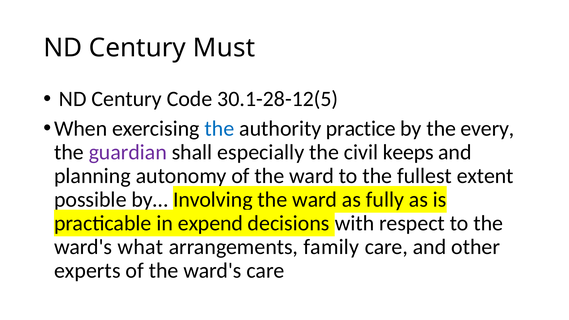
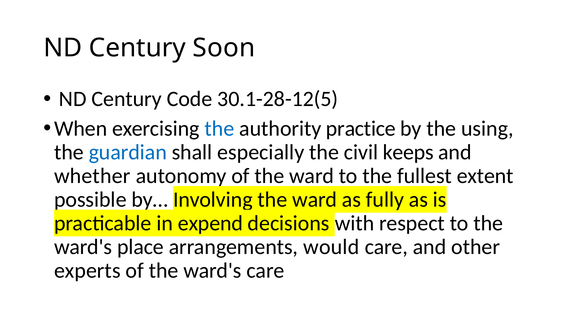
Must: Must -> Soon
every: every -> using
guardian colour: purple -> blue
planning: planning -> whether
what: what -> place
family: family -> would
